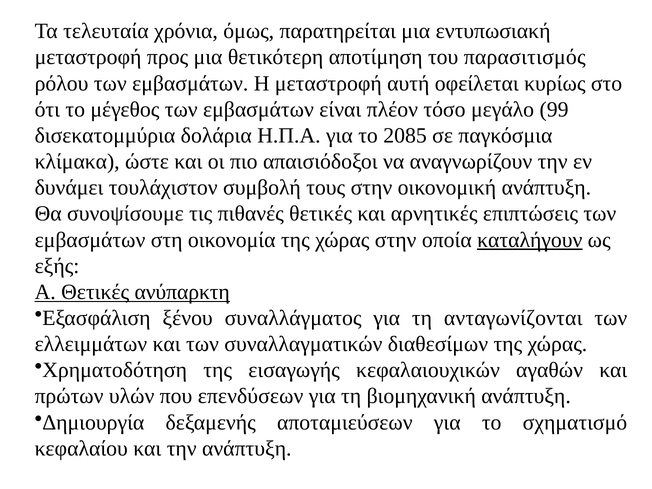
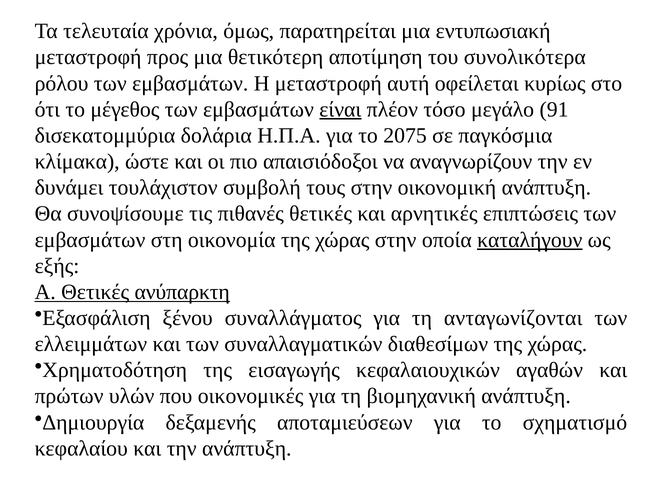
παρασιτισμός: παρασιτισμός -> συνολικότερα
είναι underline: none -> present
99: 99 -> 91
2085: 2085 -> 2075
επενδύσεων: επενδύσεων -> οικονομικές
